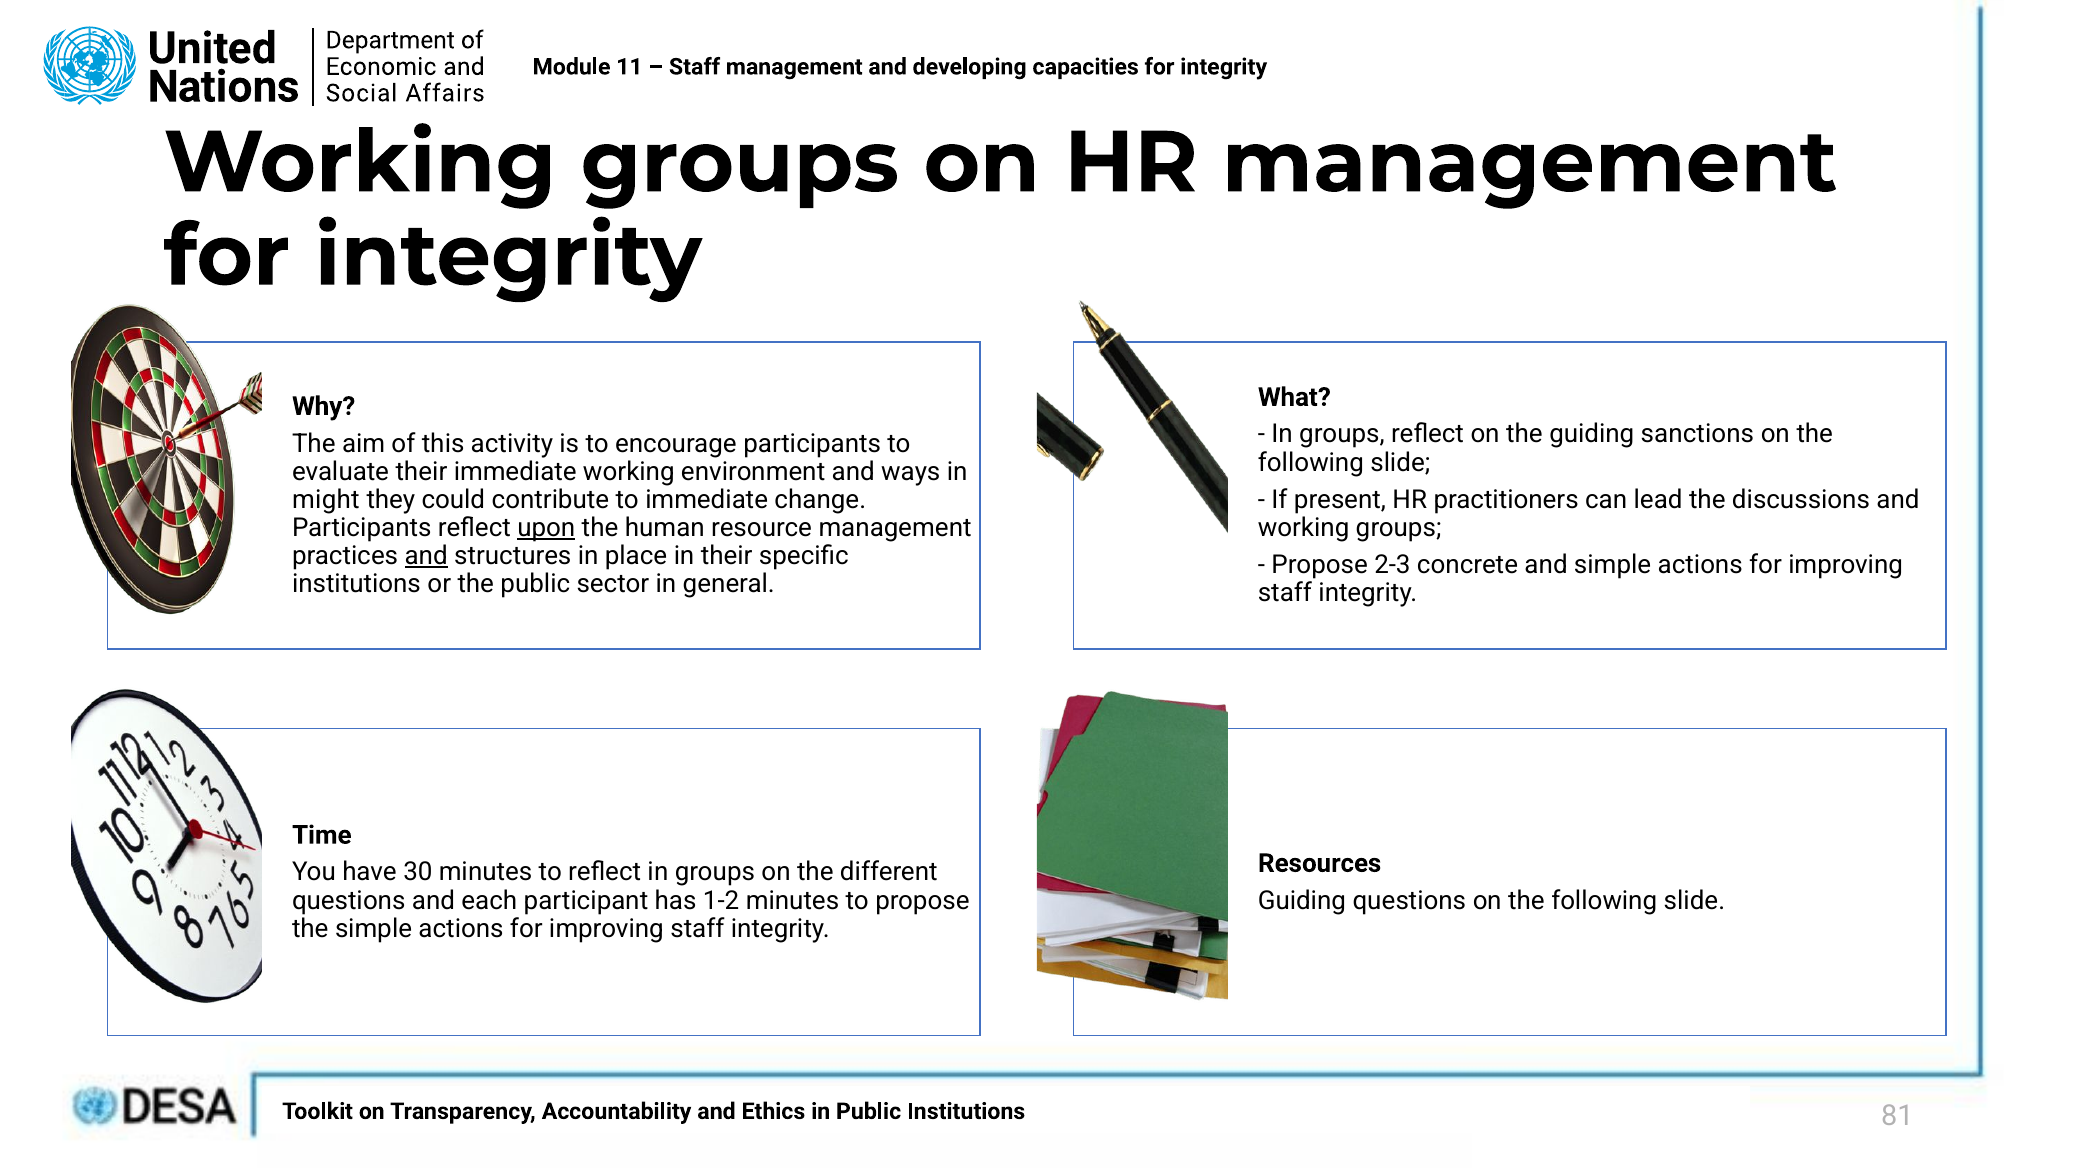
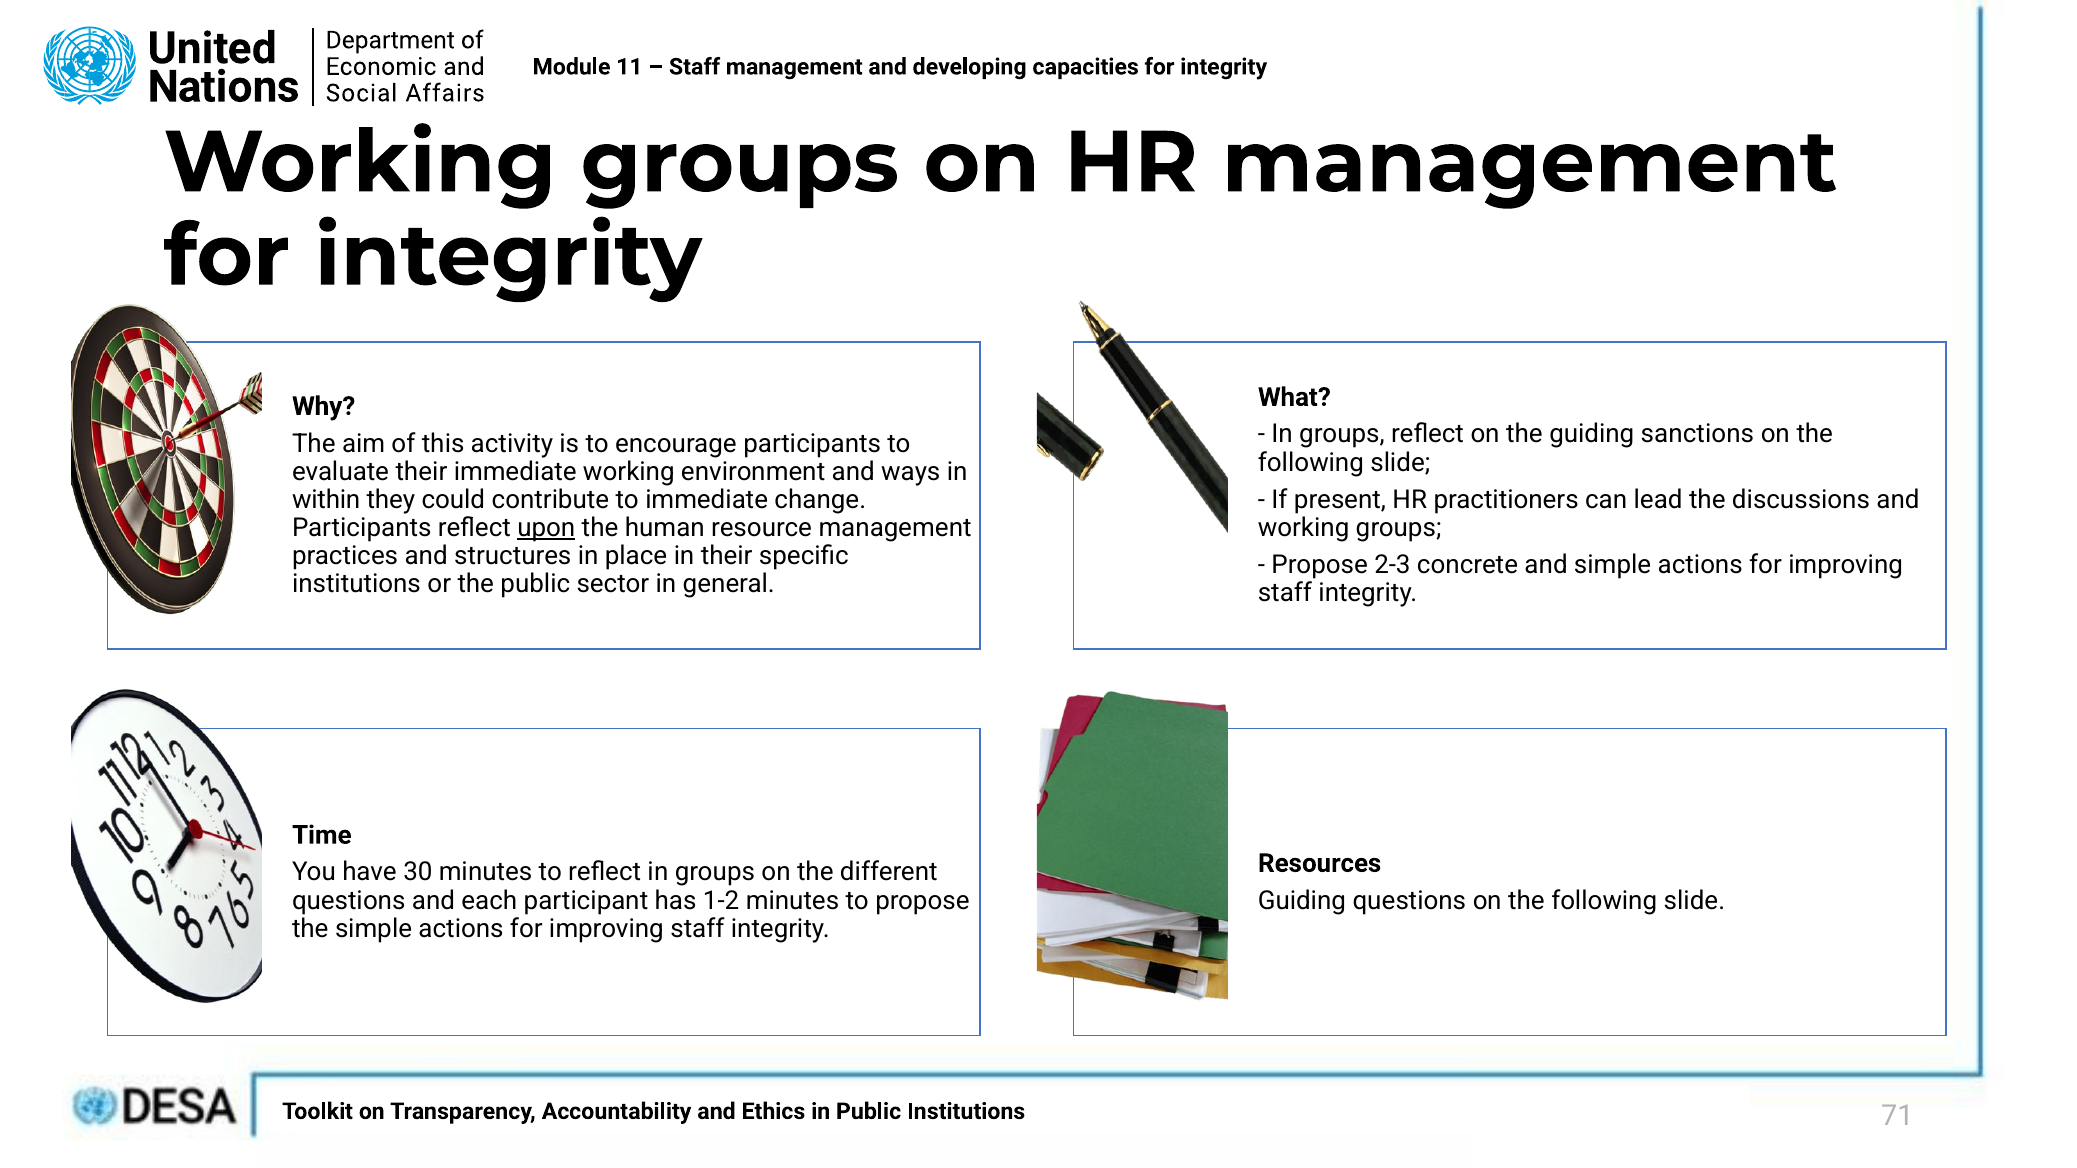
might: might -> within
and at (426, 556) underline: present -> none
81: 81 -> 71
